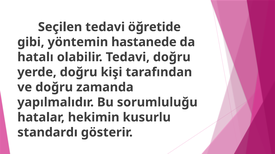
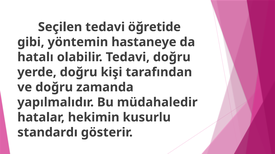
hastanede: hastanede -> hastaneye
sorumluluğu: sorumluluğu -> müdahaledir
